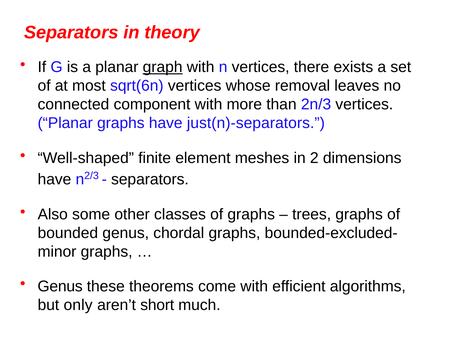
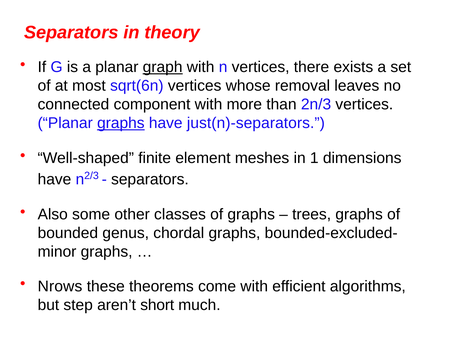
graphs at (121, 123) underline: none -> present
2: 2 -> 1
Genus at (60, 286): Genus -> Nrows
only: only -> step
